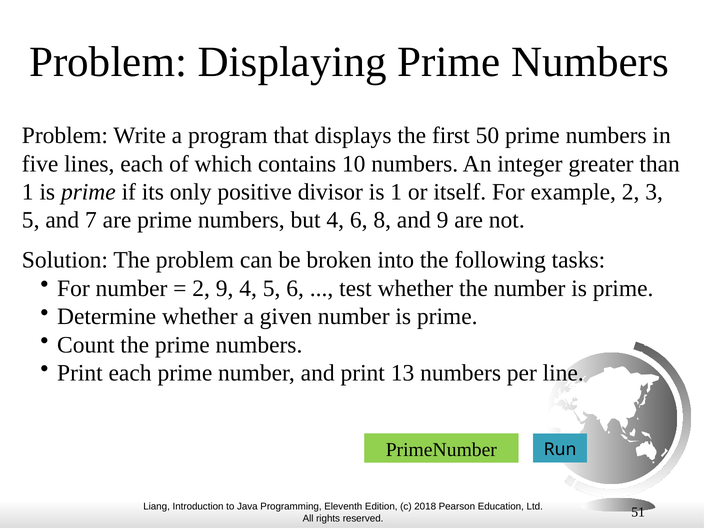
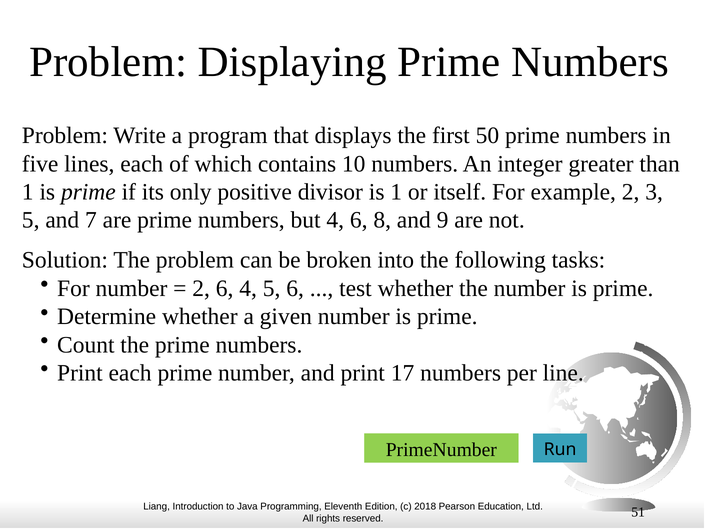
2 9: 9 -> 6
13: 13 -> 17
